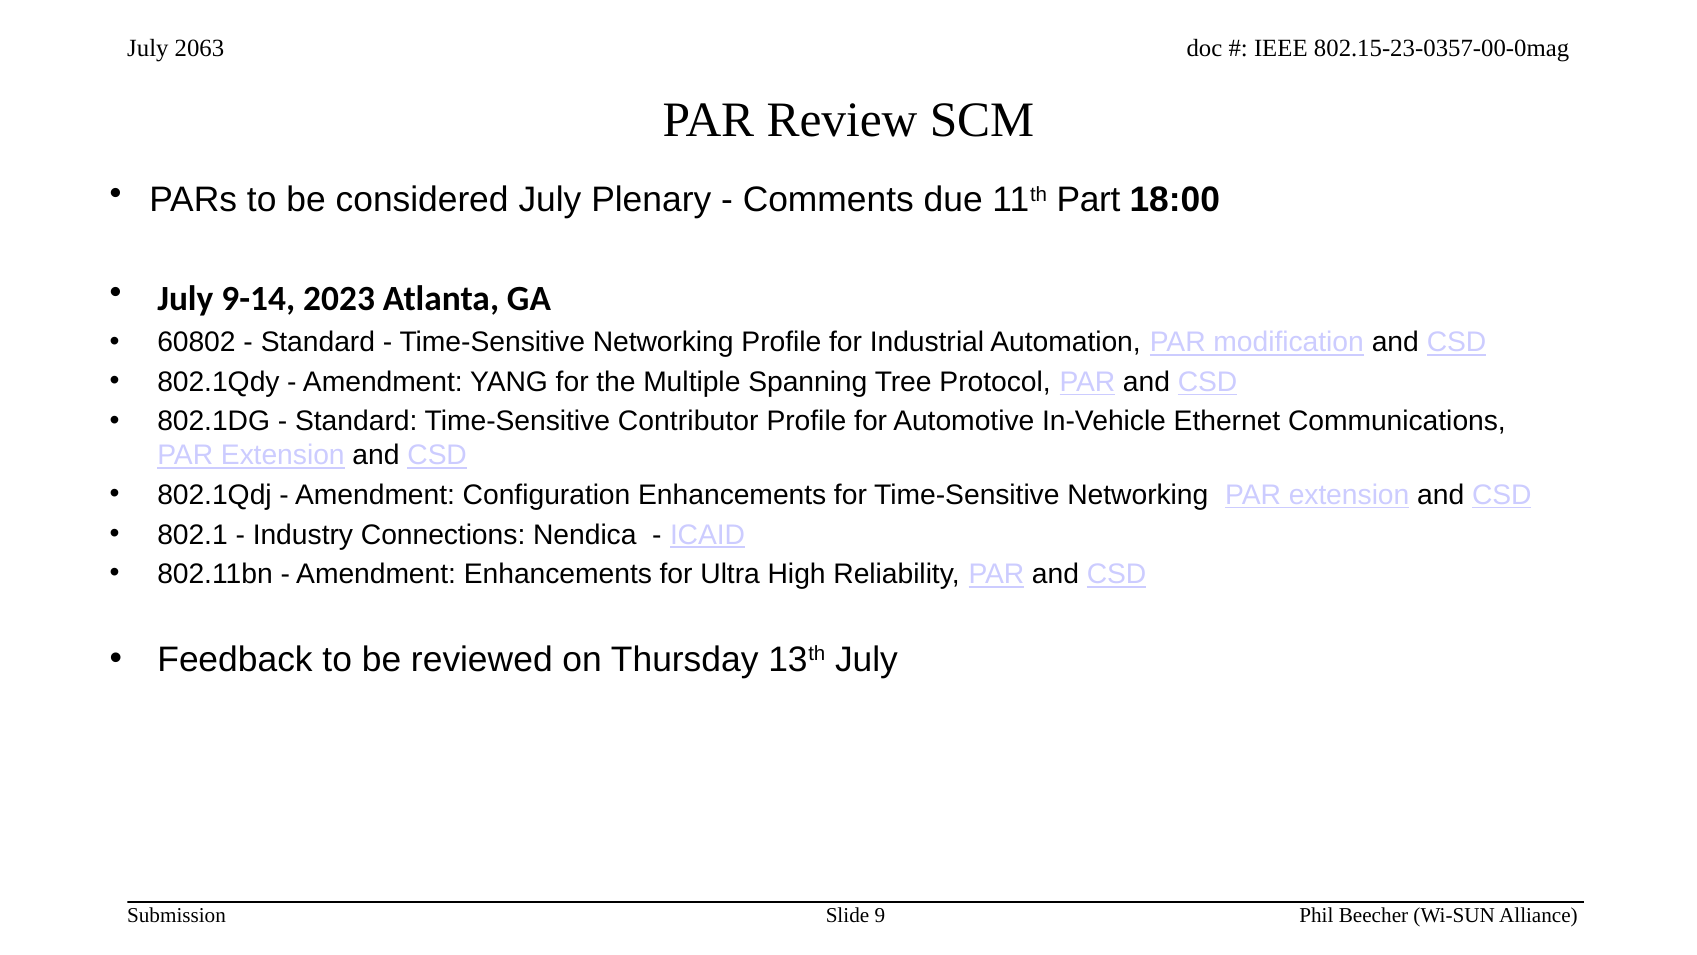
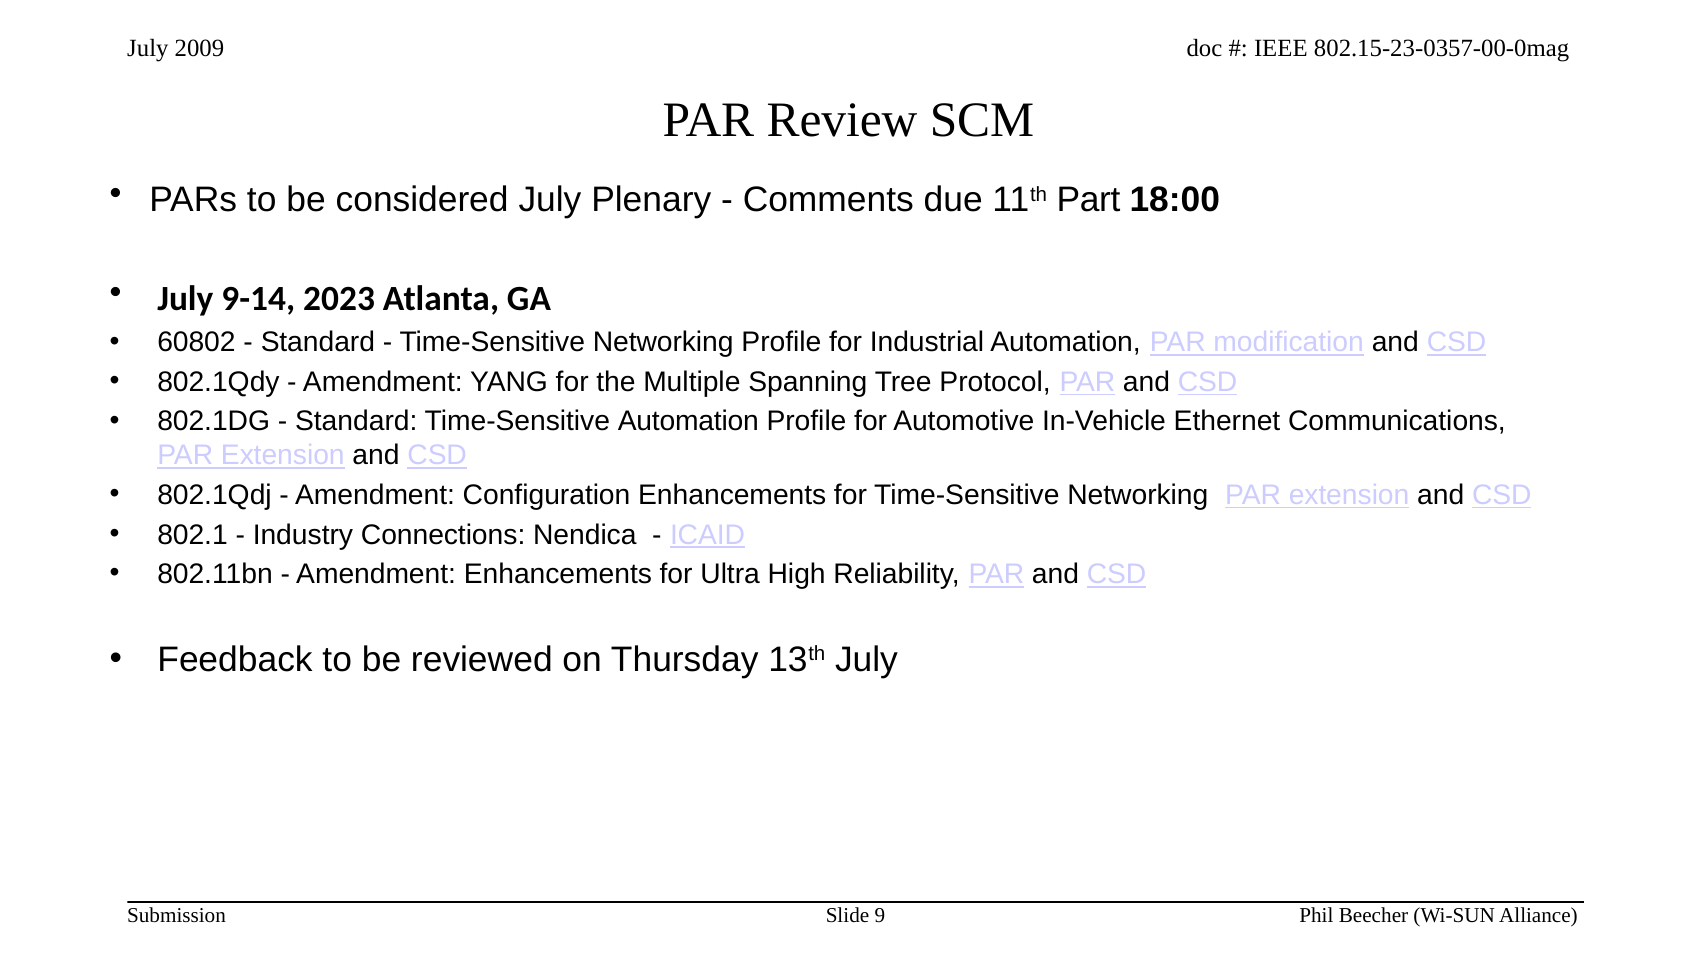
2063: 2063 -> 2009
Time-Sensitive Contributor: Contributor -> Automation
